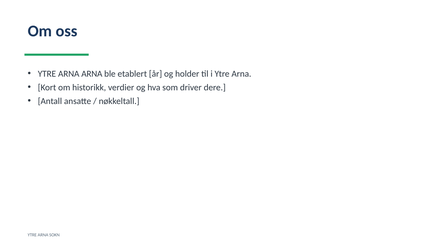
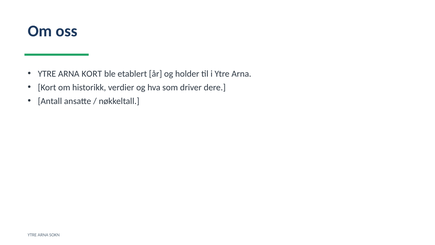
ARNA ARNA: ARNA -> KORT
